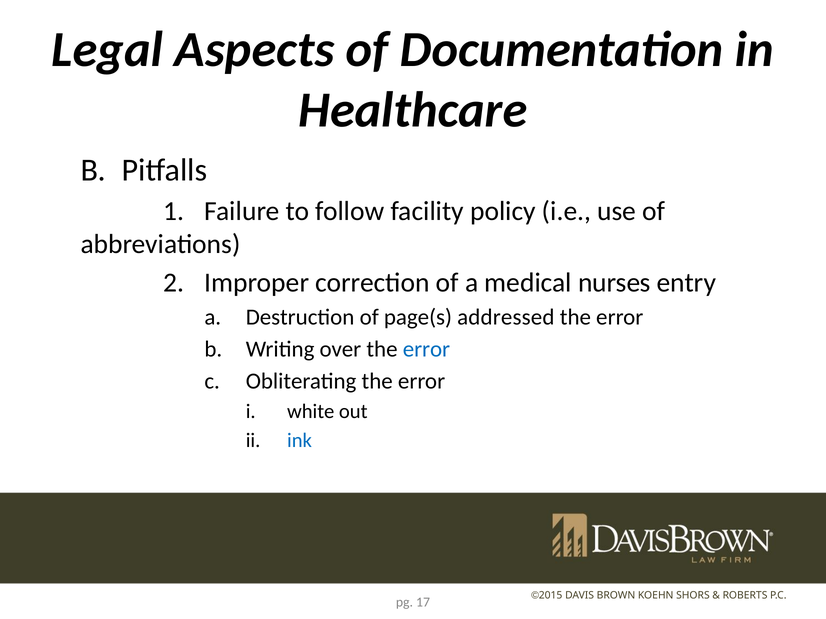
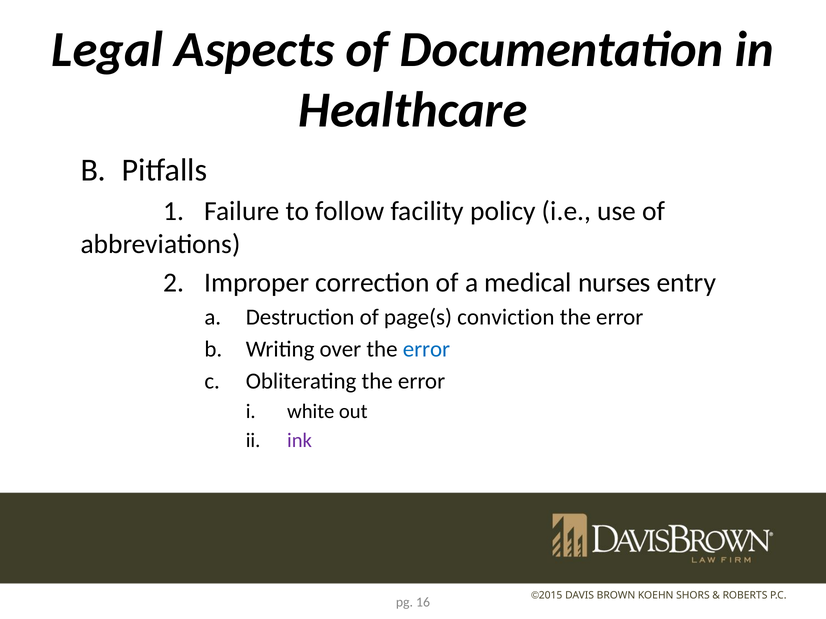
addressed: addressed -> conviction
ink colour: blue -> purple
17: 17 -> 16
